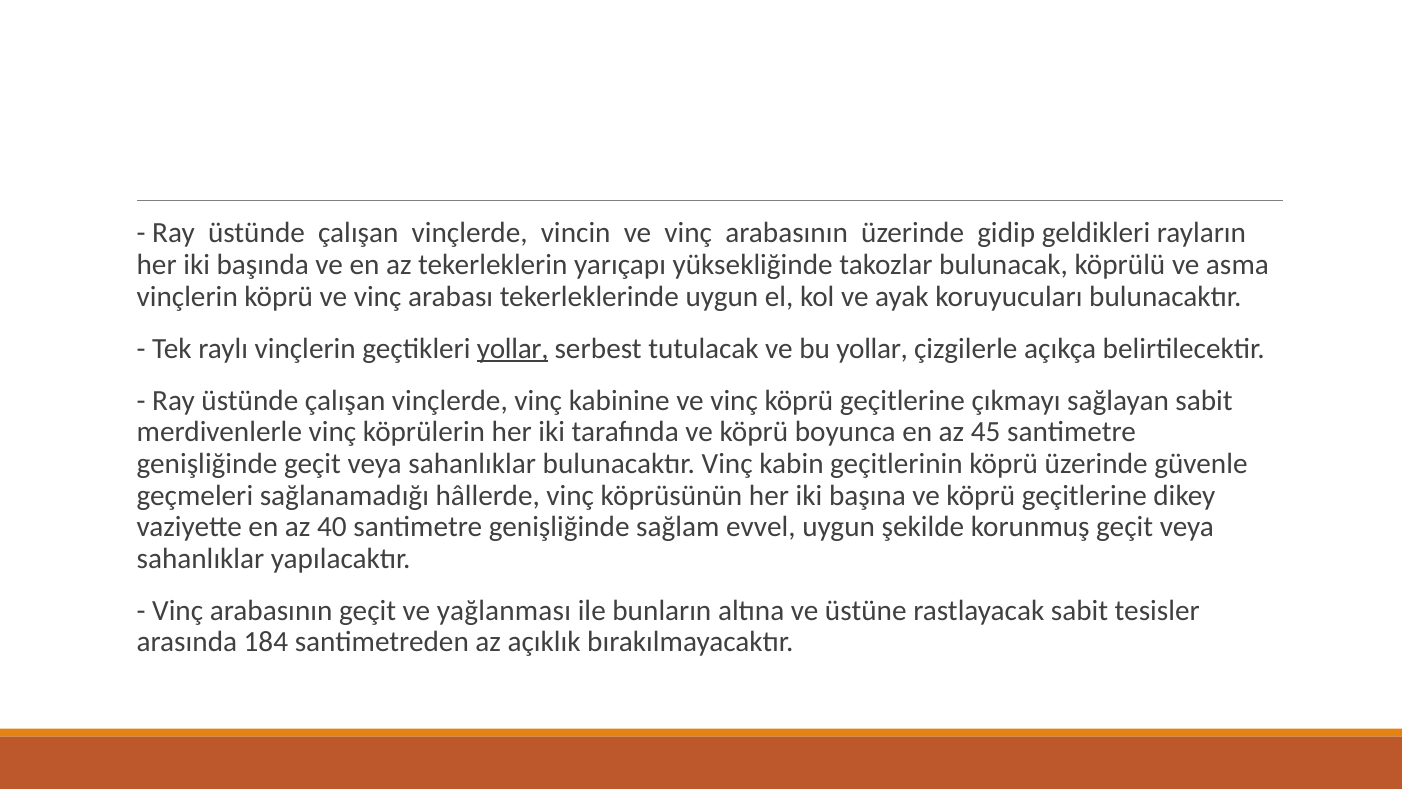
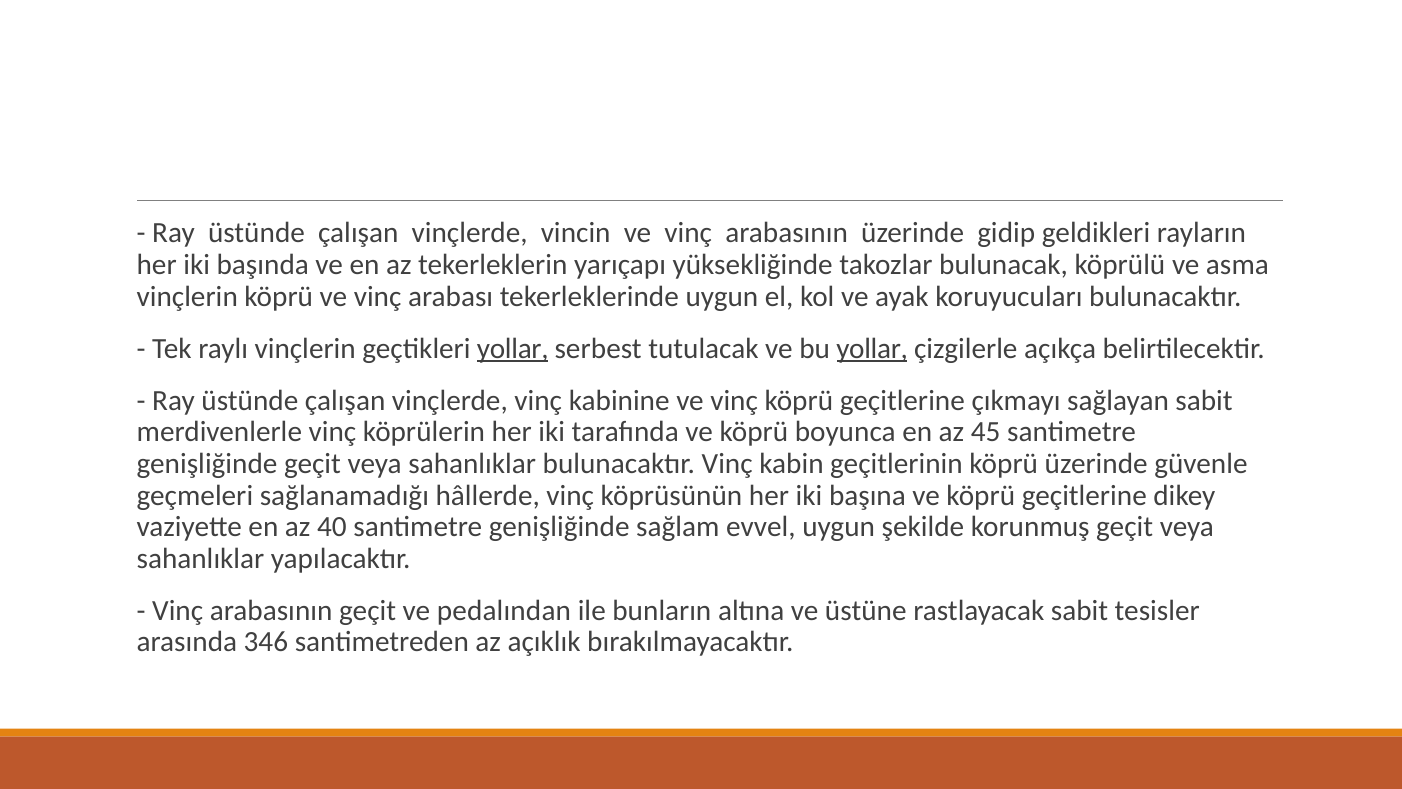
yollar at (872, 348) underline: none -> present
yağlanması: yağlanması -> pedalından
184: 184 -> 346
